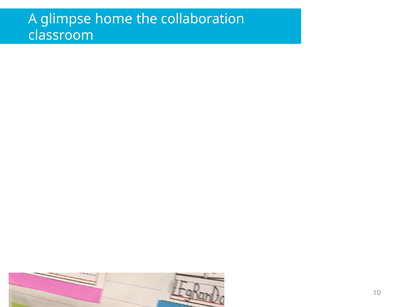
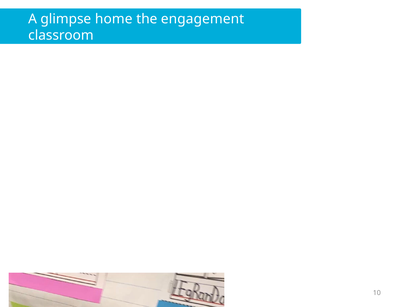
collaboration: collaboration -> engagement
